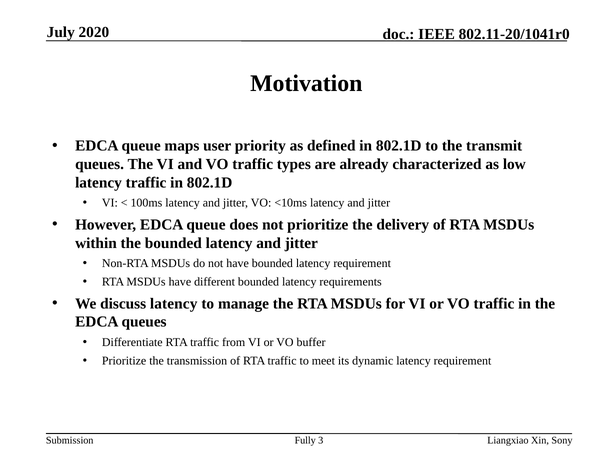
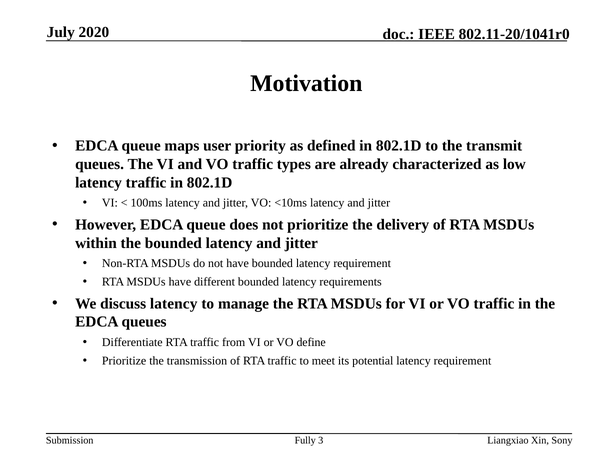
buffer: buffer -> define
dynamic: dynamic -> potential
